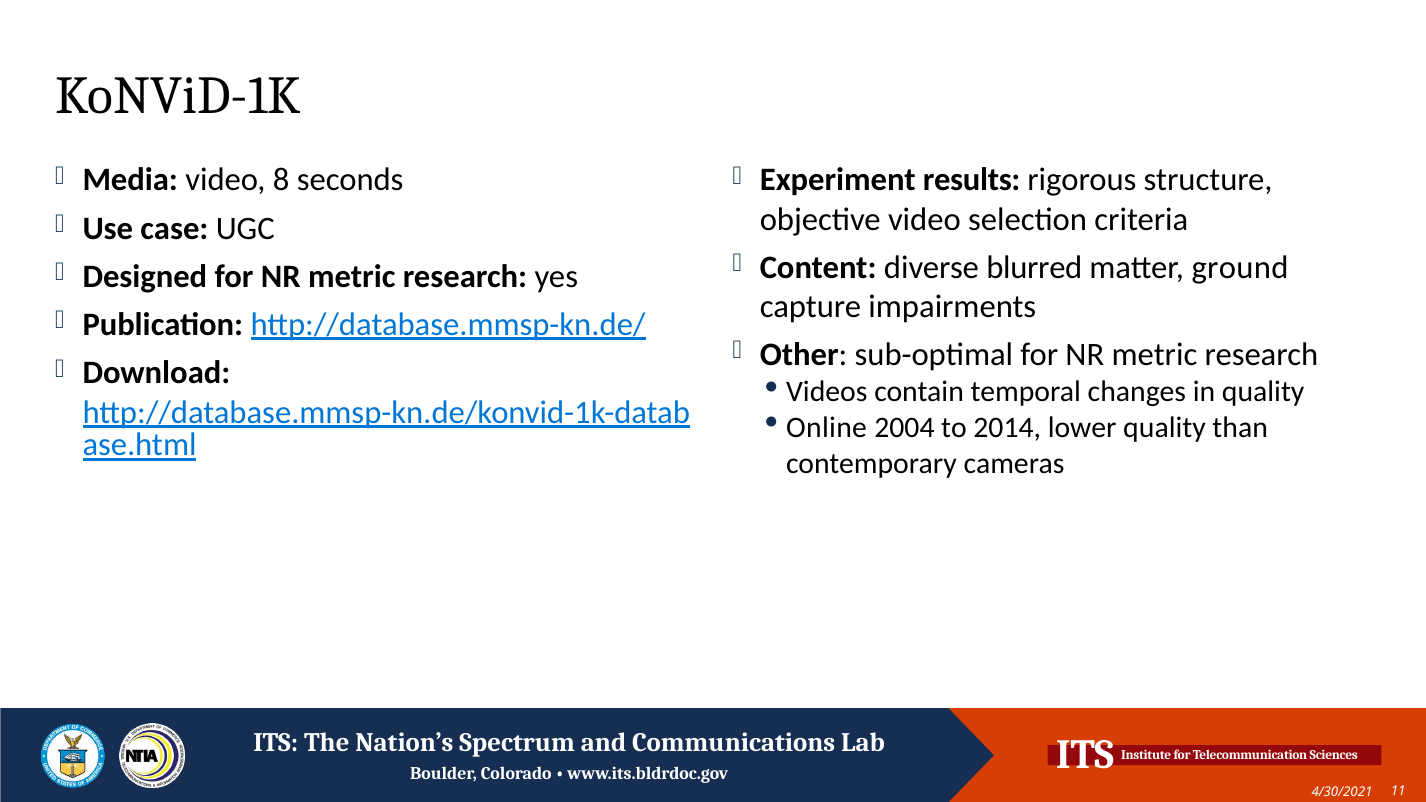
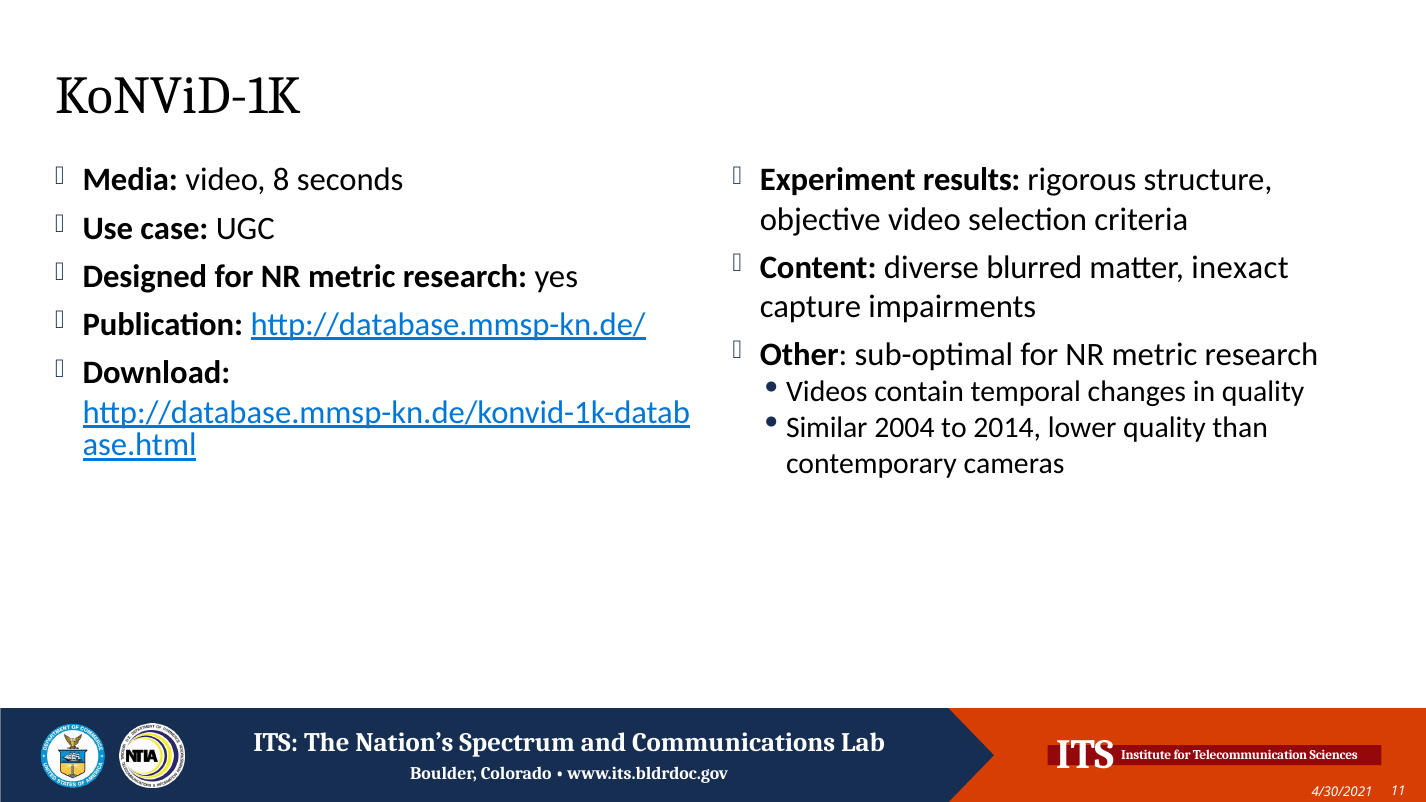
ground: ground -> inexact
Online: Online -> Similar
